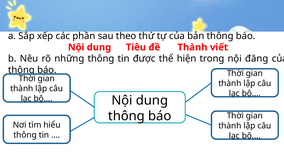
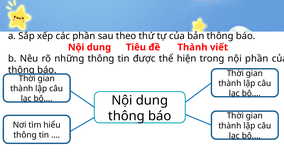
nội đăng: đăng -> phần
